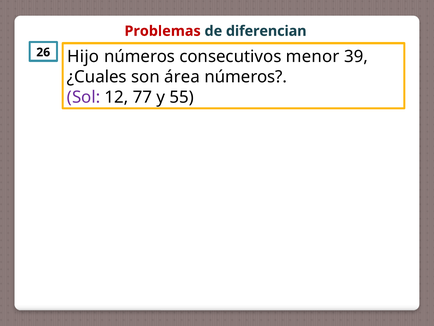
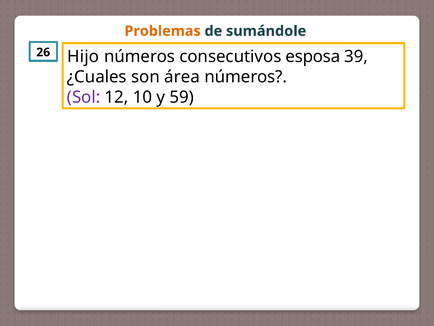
Problemas colour: red -> orange
diferencian: diferencian -> sumándole
menor: menor -> esposa
77: 77 -> 10
55: 55 -> 59
